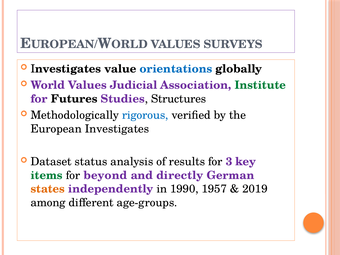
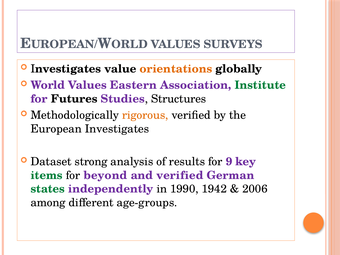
orientations colour: blue -> orange
Judicial: Judicial -> Eastern
rigorous colour: blue -> orange
status: status -> strong
3: 3 -> 9
and directly: directly -> verified
states colour: orange -> green
1957: 1957 -> 1942
2019: 2019 -> 2006
